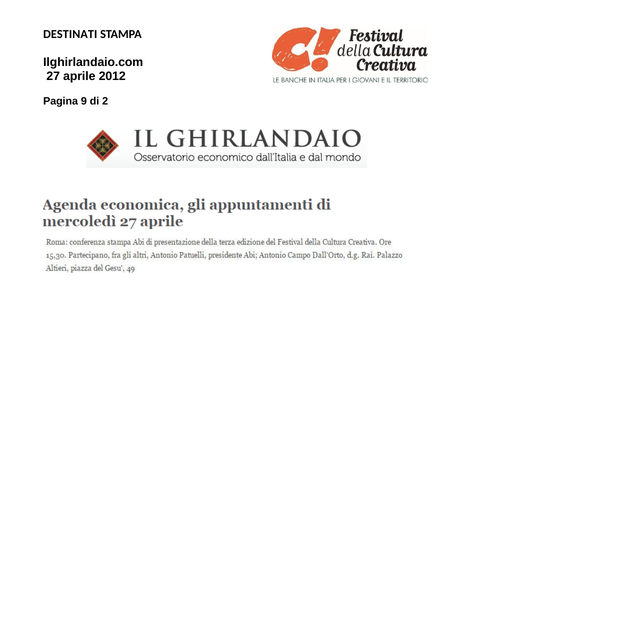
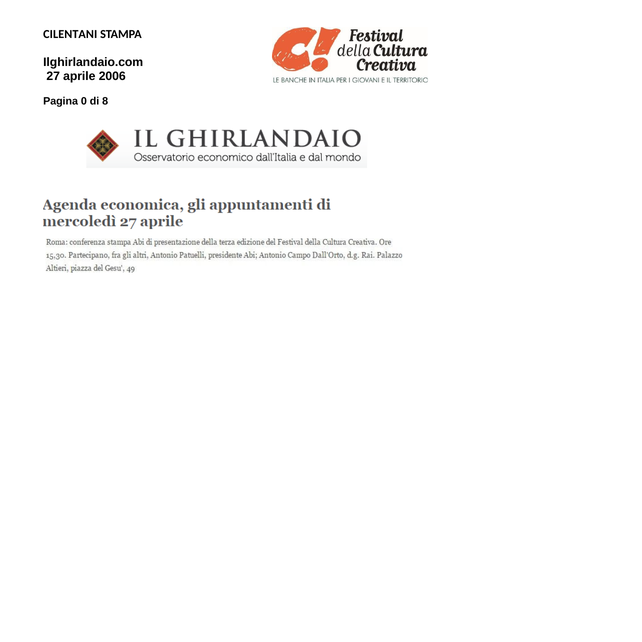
DESTINATI: DESTINATI -> CILENTANI
2012: 2012 -> 2006
9: 9 -> 0
2: 2 -> 8
